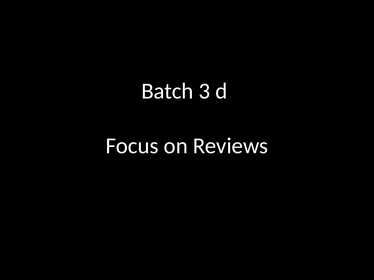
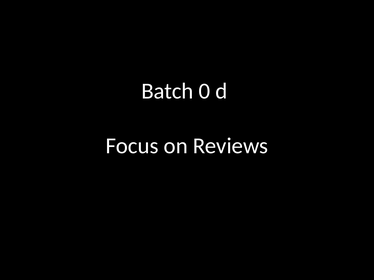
3: 3 -> 0
